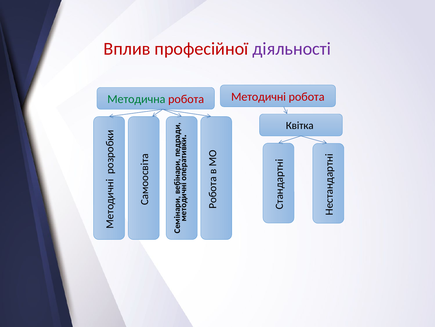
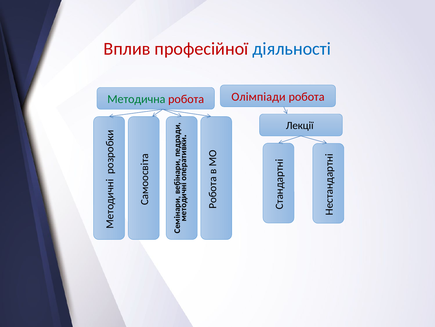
діяльності colour: purple -> blue
Методичні: Методичні -> Олімпіади
Квітка: Квітка -> Лекції
